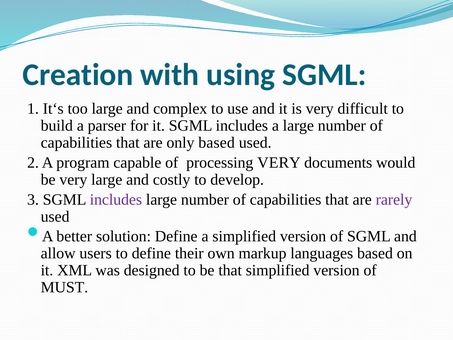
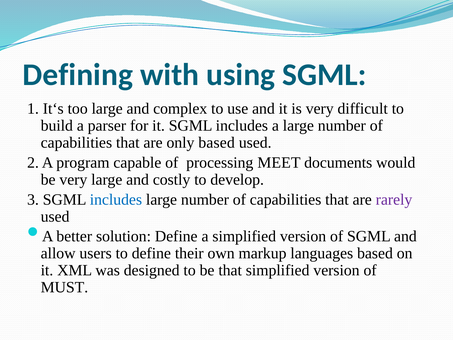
Creation: Creation -> Defining
processing VERY: VERY -> MEET
includes at (116, 199) colour: purple -> blue
